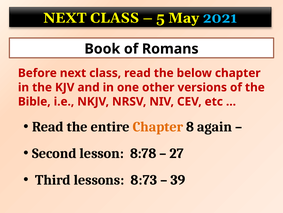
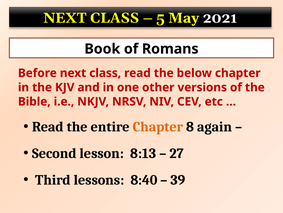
2021 colour: light blue -> white
8:78: 8:78 -> 8:13
8:73: 8:73 -> 8:40
